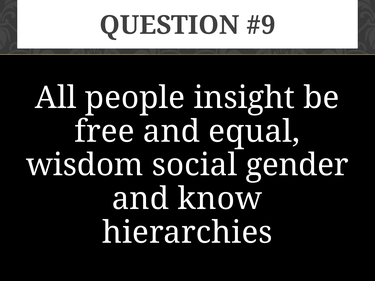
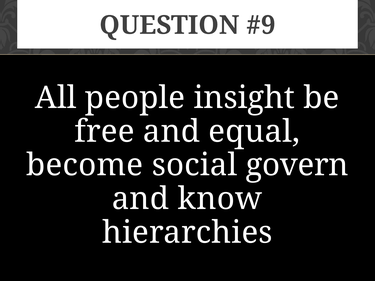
wisdom: wisdom -> become
gender: gender -> govern
